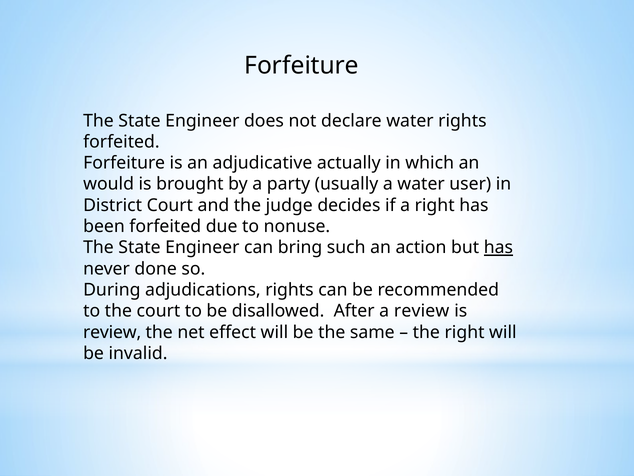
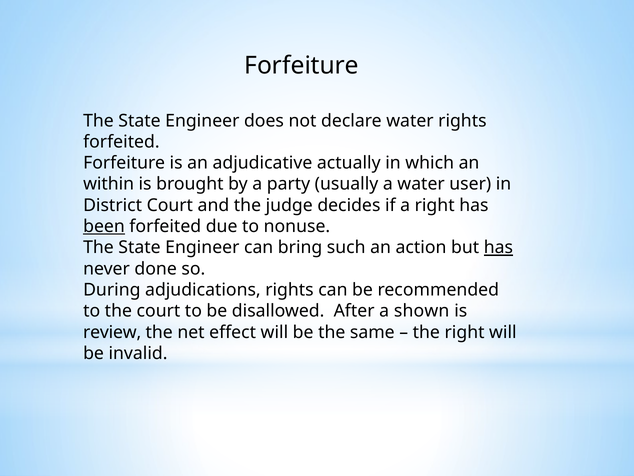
would: would -> within
been underline: none -> present
a review: review -> shown
